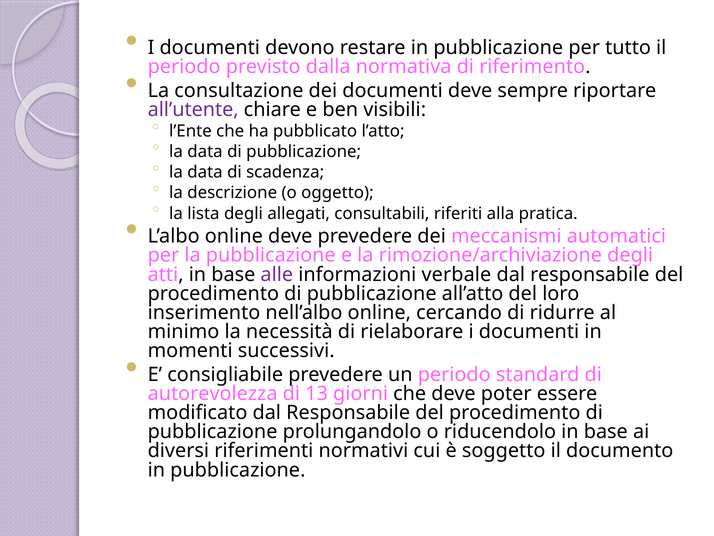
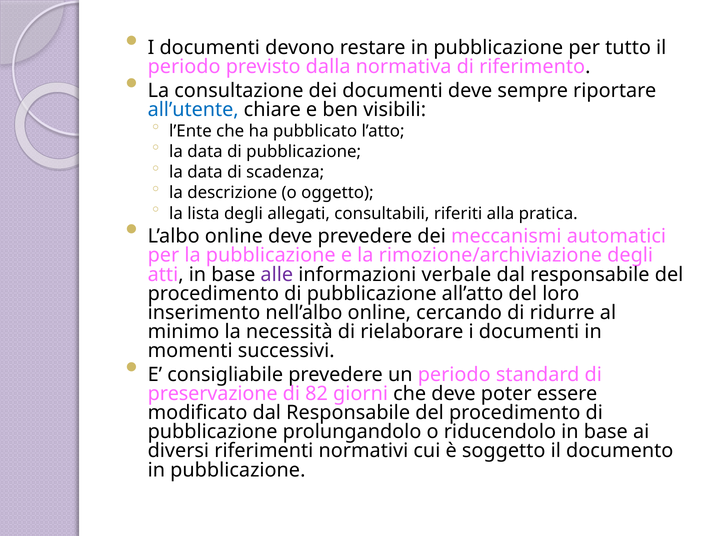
all’utente colour: purple -> blue
autorevolezza: autorevolezza -> preservazione
13: 13 -> 82
